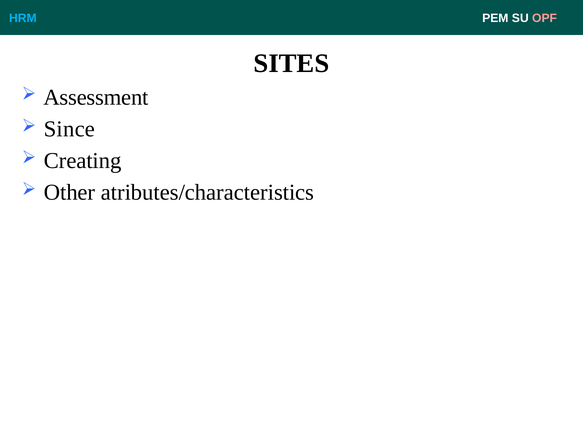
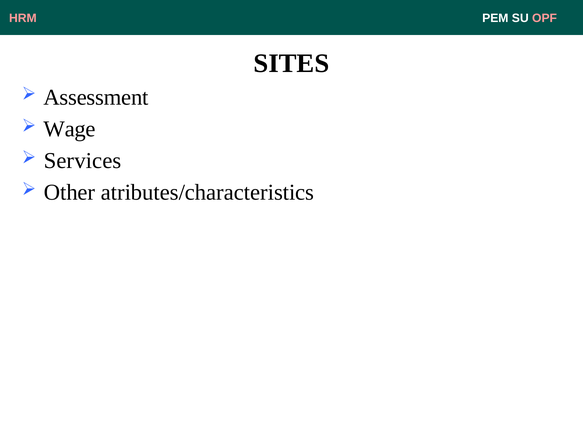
HRM colour: light blue -> pink
Since: Since -> Wage
Creating: Creating -> Services
